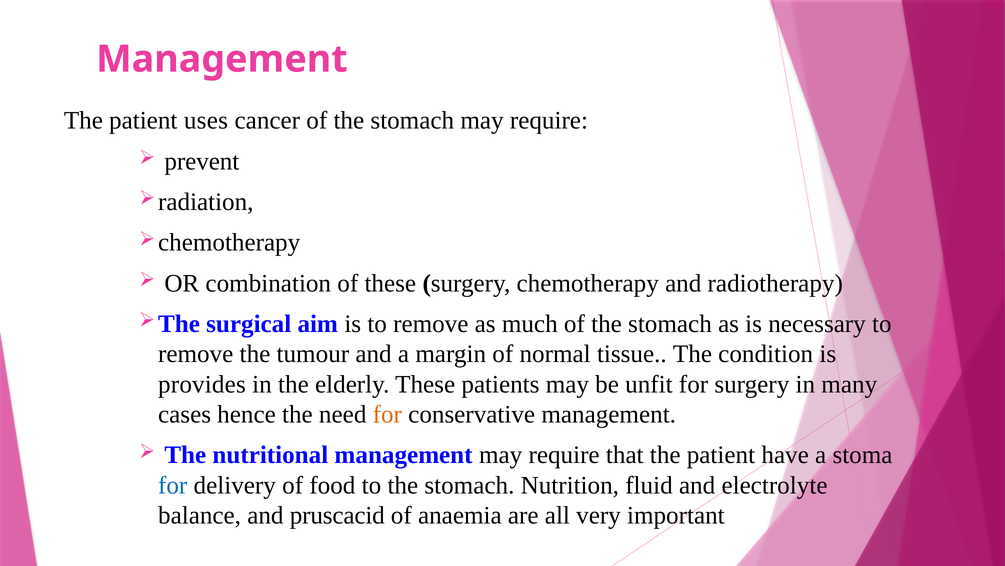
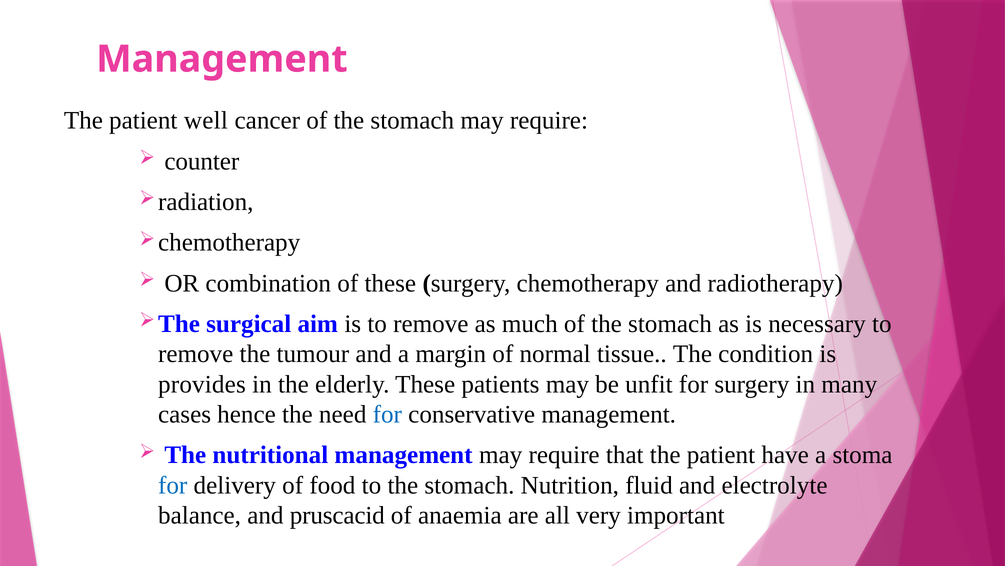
uses: uses -> well
prevent: prevent -> counter
for at (387, 414) colour: orange -> blue
